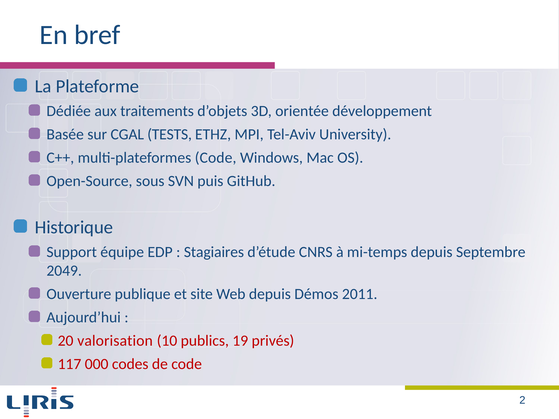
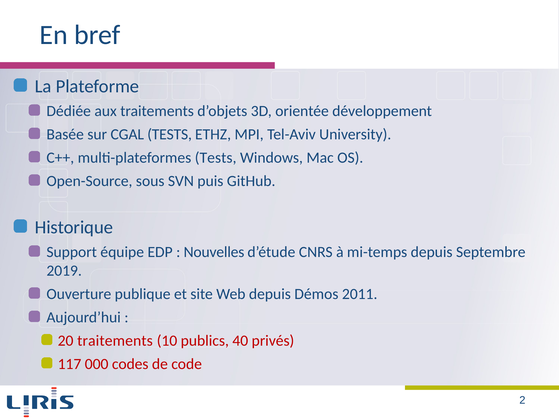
multi-plateformes Code: Code -> Tests
Stagiaires: Stagiaires -> Nouvelles
2049: 2049 -> 2019
20 valorisation: valorisation -> traitements
19: 19 -> 40
